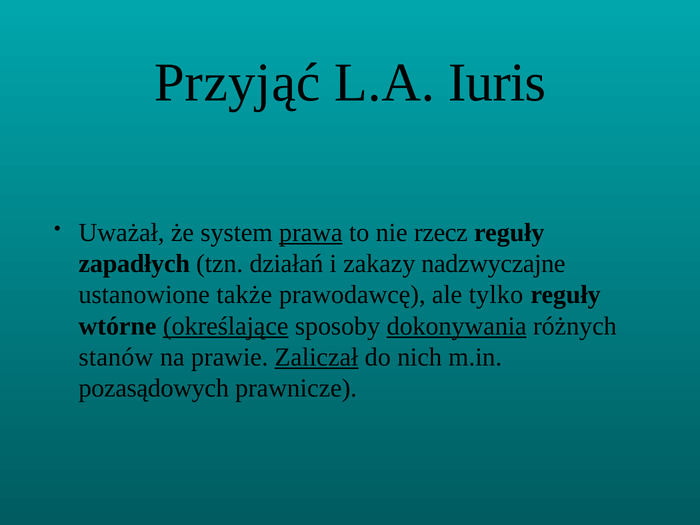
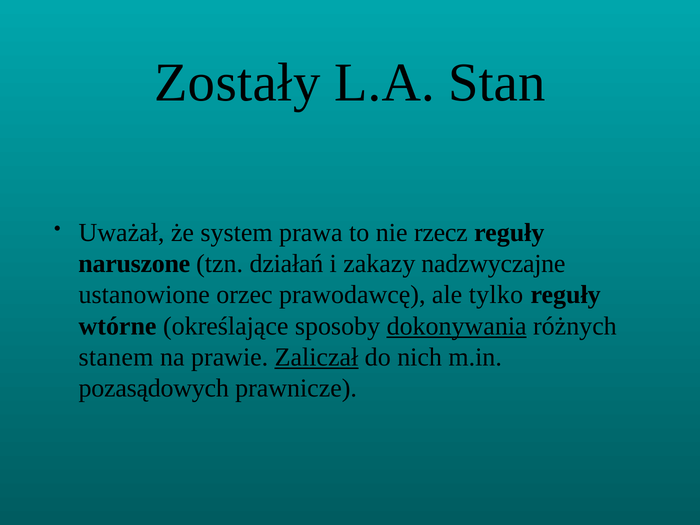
Przyjąć: Przyjąć -> Zostały
Iuris: Iuris -> Stan
prawa underline: present -> none
zapadłych: zapadłych -> naruszone
także: także -> orzec
określające underline: present -> none
stanów: stanów -> stanem
